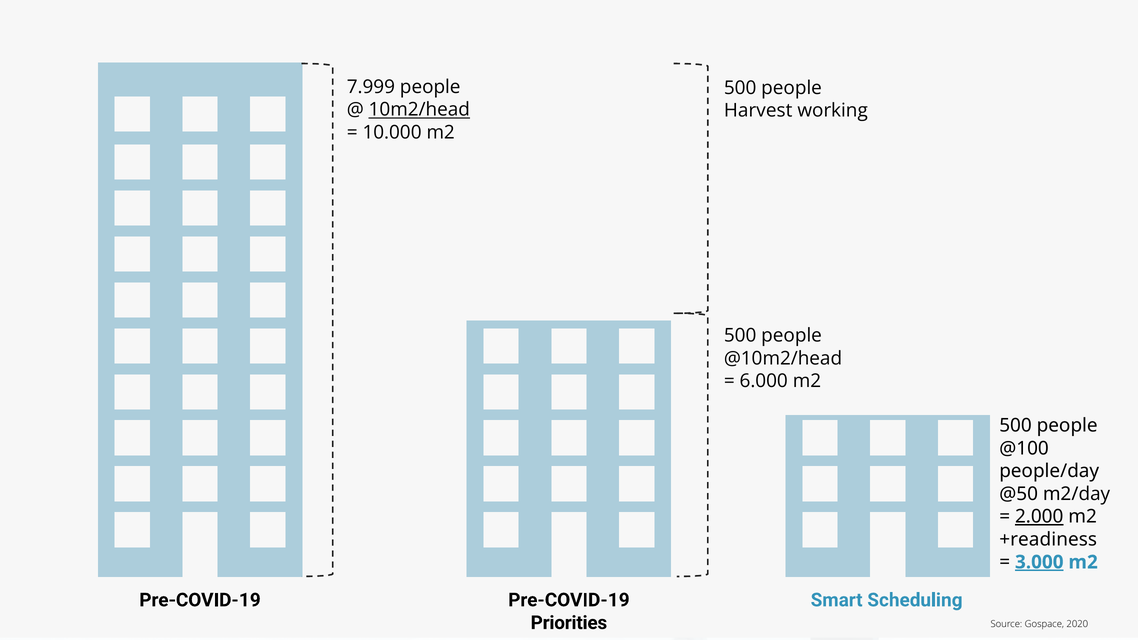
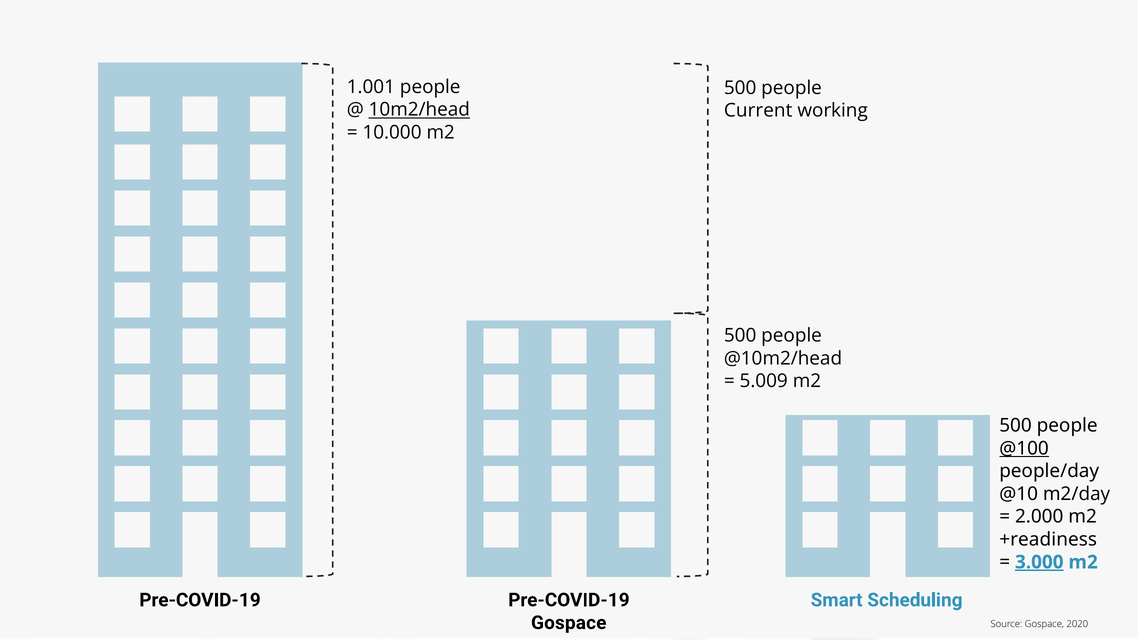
7.999: 7.999 -> 1.001
Harvest: Harvest -> Current
6.000: 6.000 -> 5.009
@100 underline: none -> present
@50: @50 -> @10
2.000 underline: present -> none
Priorities at (569, 623): Priorities -> Gospace
